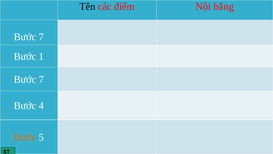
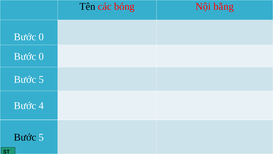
điểm: điểm -> bóng
7 at (41, 37): 7 -> 0
1 at (41, 56): 1 -> 0
7 at (41, 79): 7 -> 5
Bước at (25, 137) colour: orange -> black
